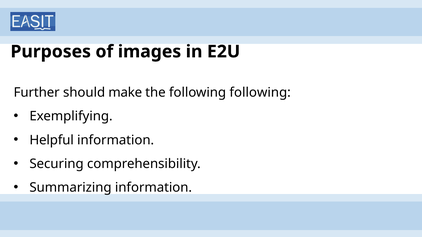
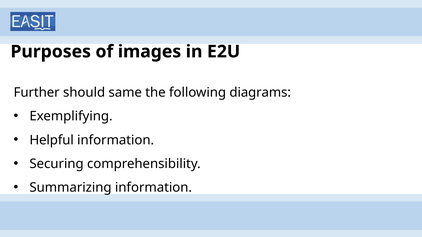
make: make -> same
following following: following -> diagrams
